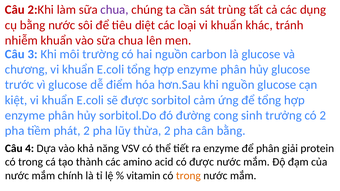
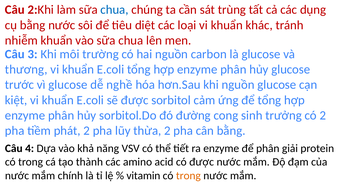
chua at (114, 10) colour: purple -> blue
chương: chương -> thương
điểm: điểm -> nghề
